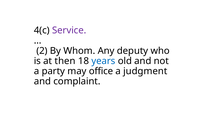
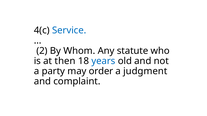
Service colour: purple -> blue
deputy: deputy -> statute
office: office -> order
